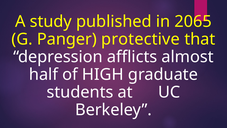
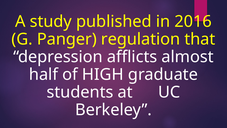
2065: 2065 -> 2016
protective: protective -> regulation
